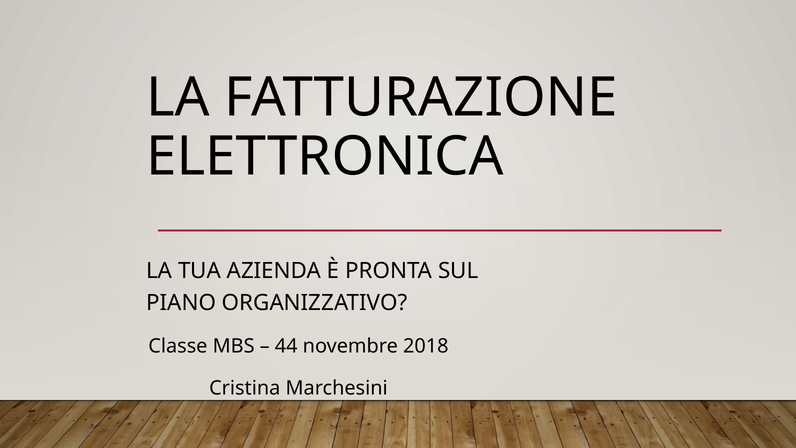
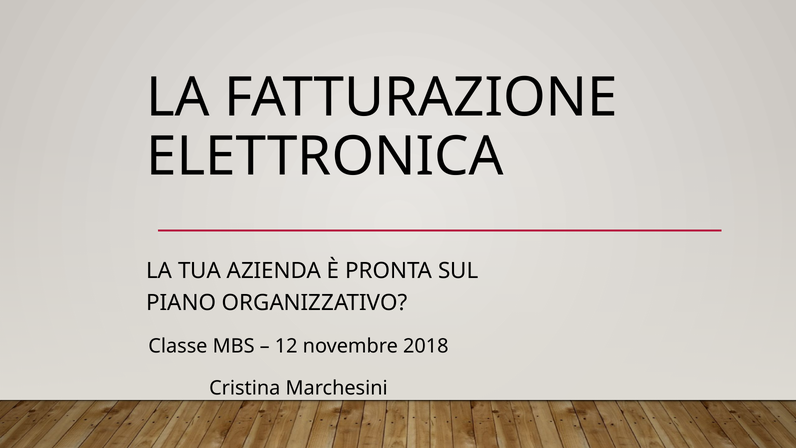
44: 44 -> 12
